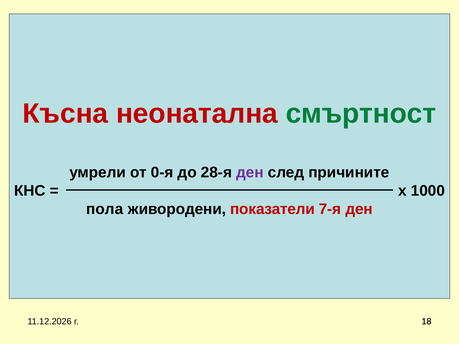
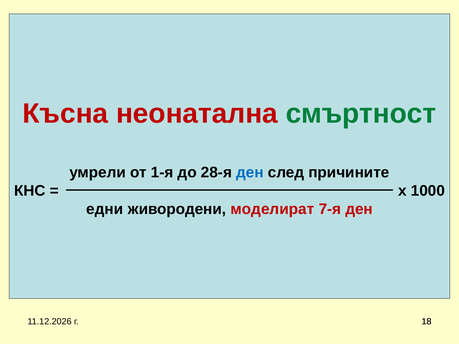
0-я: 0-я -> 1-я
ден at (250, 173) colour: purple -> blue
пола: пола -> едни
показатели: показатели -> моделират
